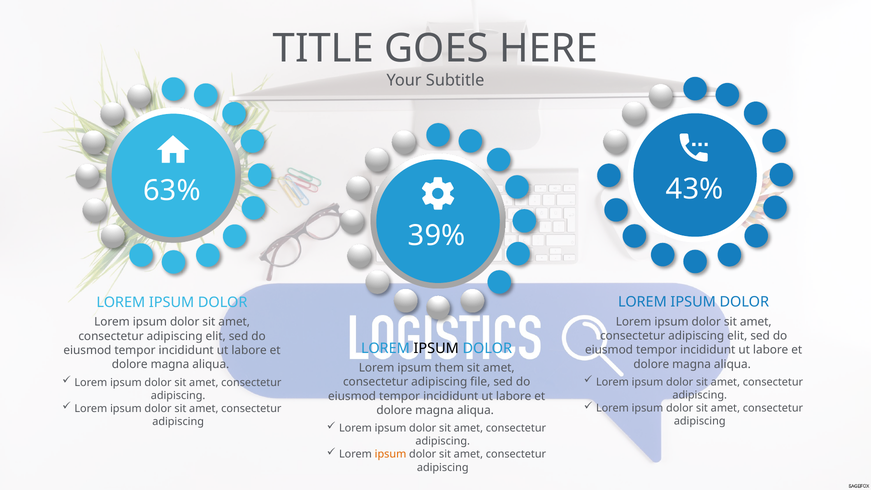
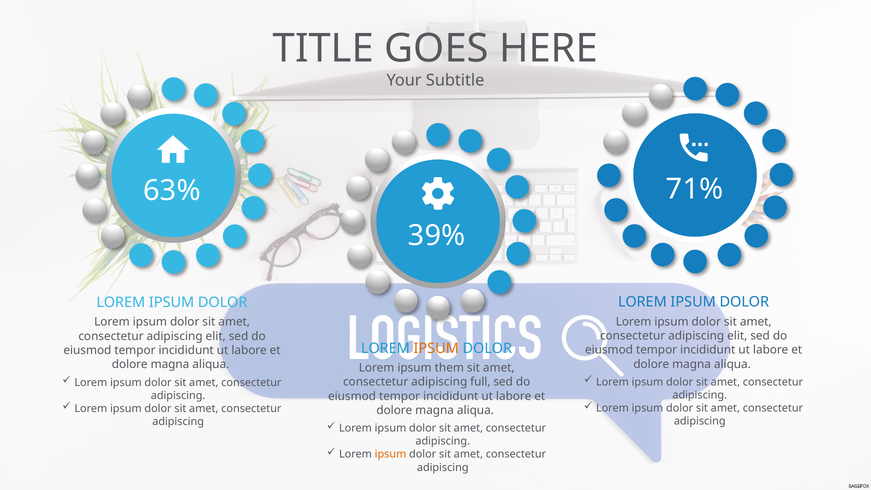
43%: 43% -> 71%
IPSUM at (436, 348) colour: black -> orange
file: file -> full
